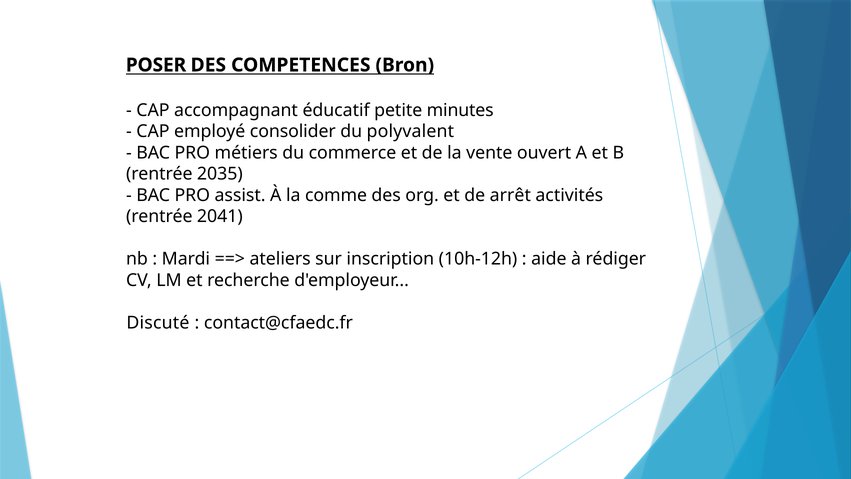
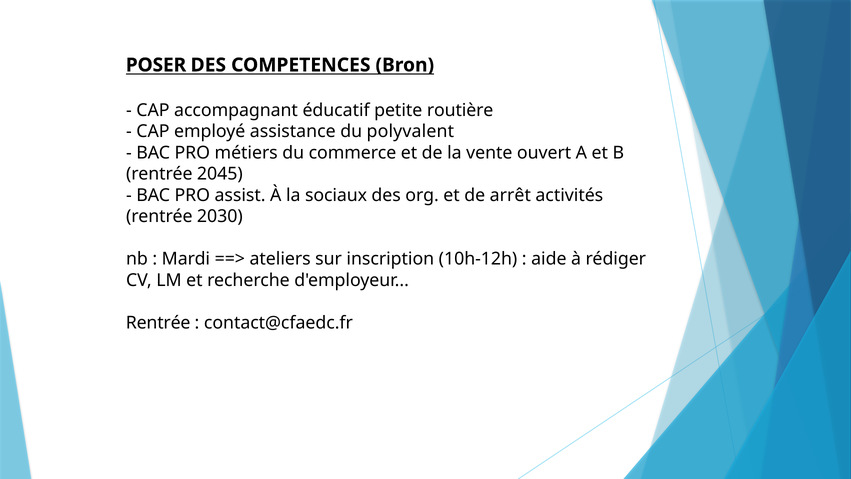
minutes: minutes -> routière
consolider: consolider -> assistance
2035: 2035 -> 2045
comme: comme -> sociaux
2041: 2041 -> 2030
Discuté at (158, 322): Discuté -> Rentrée
